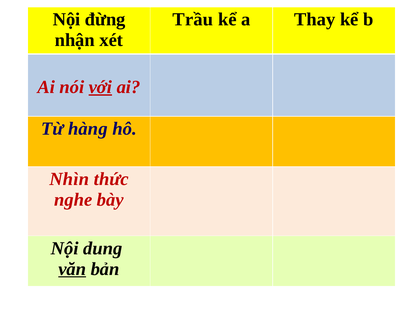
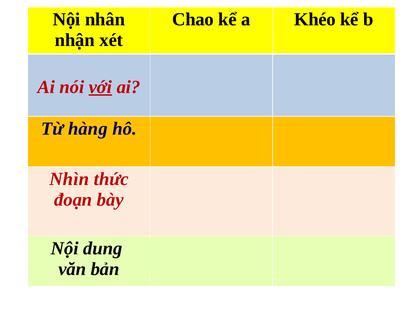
đừng: đừng -> nhân
Trầu: Trầu -> Chao
Thay: Thay -> Khéo
nghe: nghe -> đoạn
văn underline: present -> none
